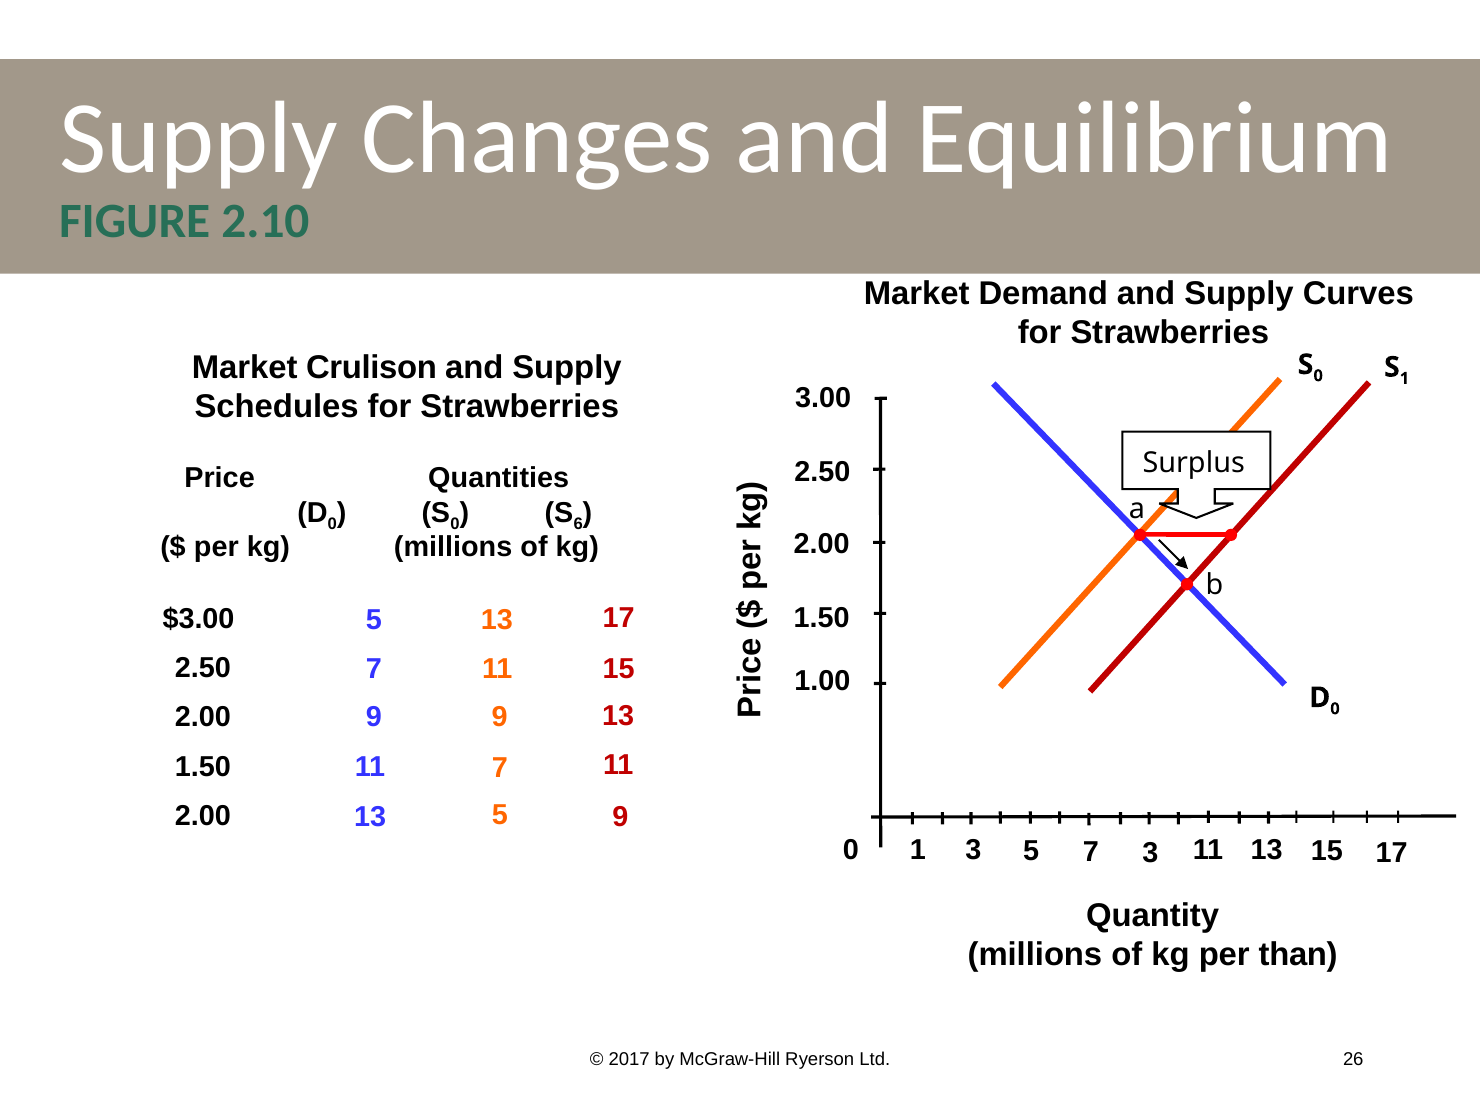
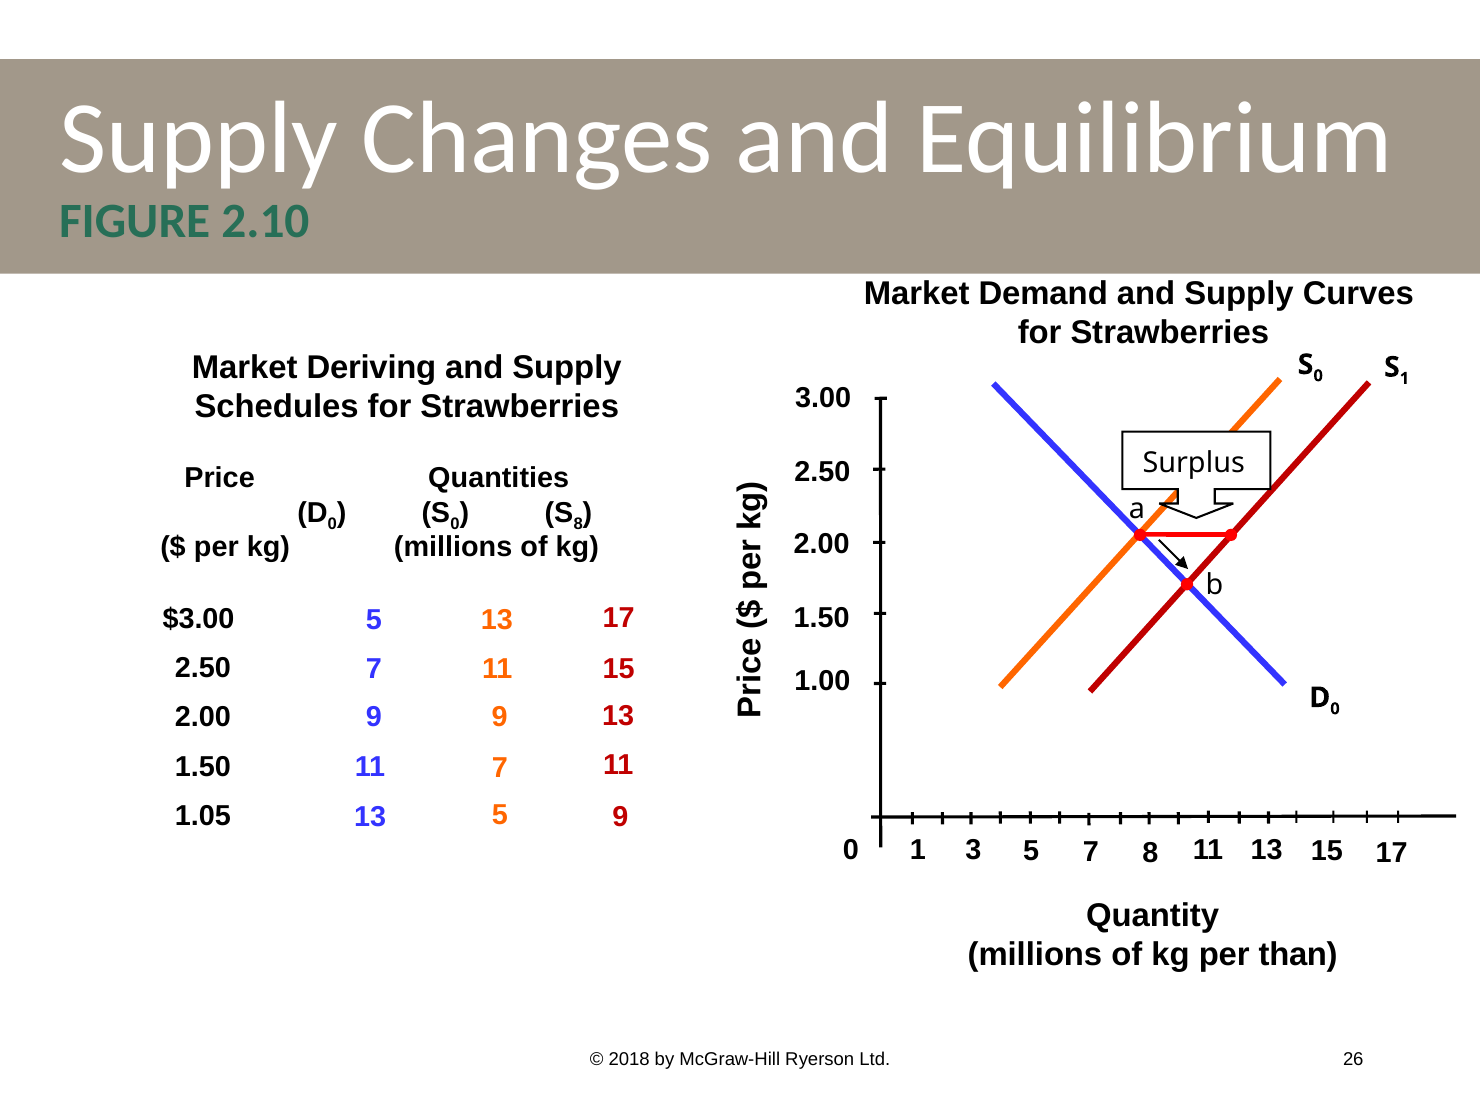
Crulison: Crulison -> Deriving
6 at (578, 524): 6 -> 8
2.00 at (203, 816): 2.00 -> 1.05
7 3: 3 -> 8
2017: 2017 -> 2018
